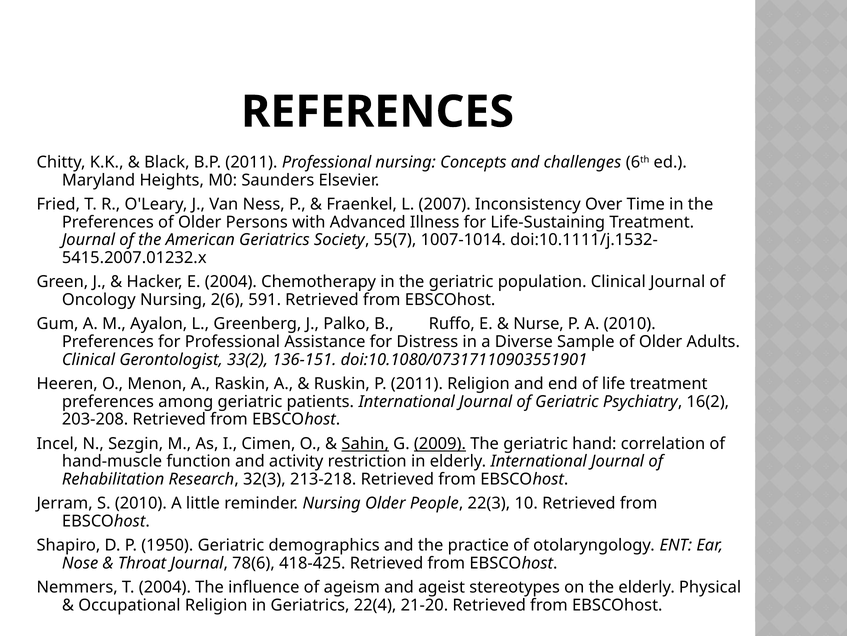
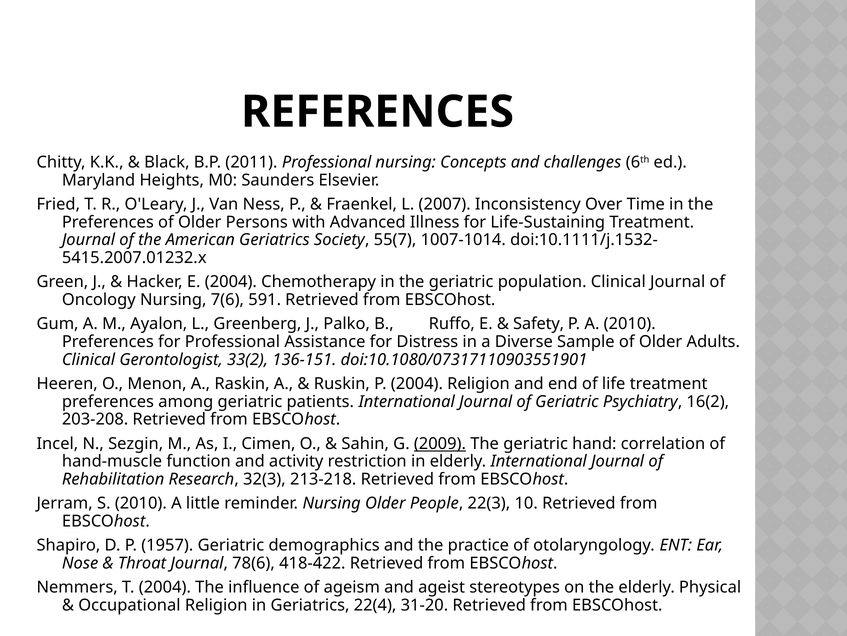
2(6: 2(6 -> 7(6
Nurse: Nurse -> Safety
P 2011: 2011 -> 2004
Sahin underline: present -> none
1950: 1950 -> 1957
418-425: 418-425 -> 418-422
21-20: 21-20 -> 31-20
